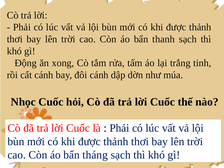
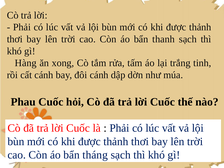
Động: Động -> Hàng
Nhọc: Nhọc -> Phau
